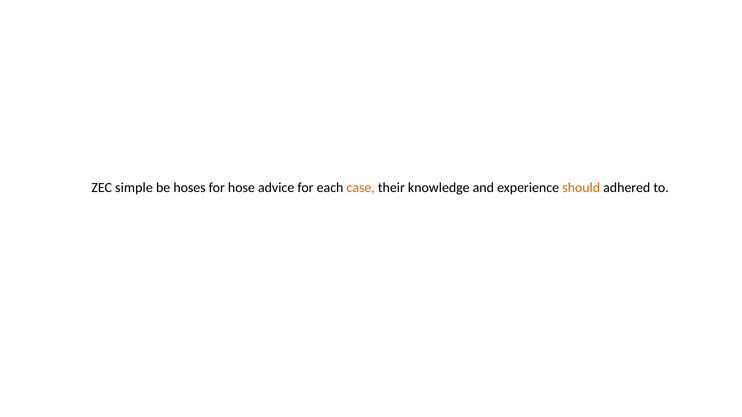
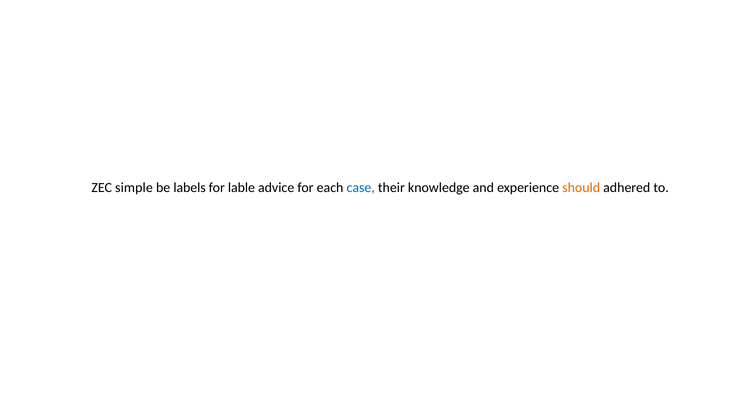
hoses: hoses -> labels
hose: hose -> lable
case colour: orange -> blue
